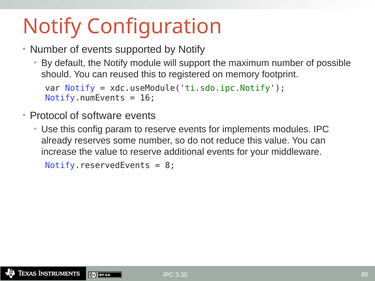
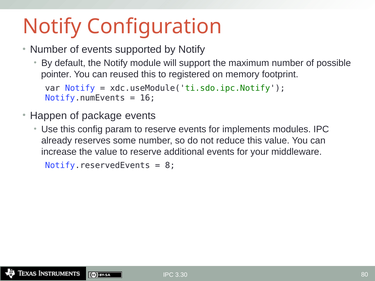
should: should -> pointer
Protocol: Protocol -> Happen
software: software -> package
